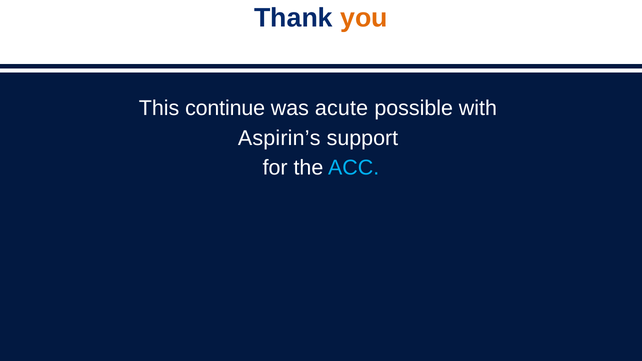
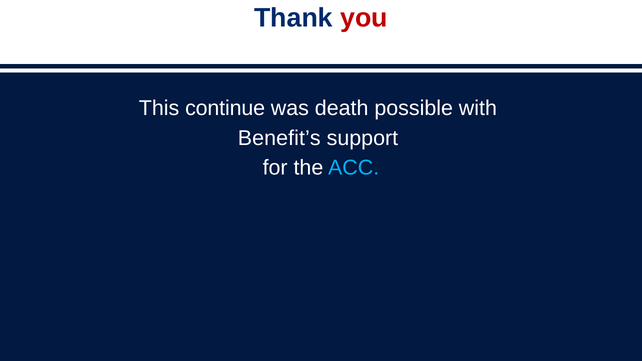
you colour: orange -> red
acute: acute -> death
Aspirin’s: Aspirin’s -> Benefit’s
